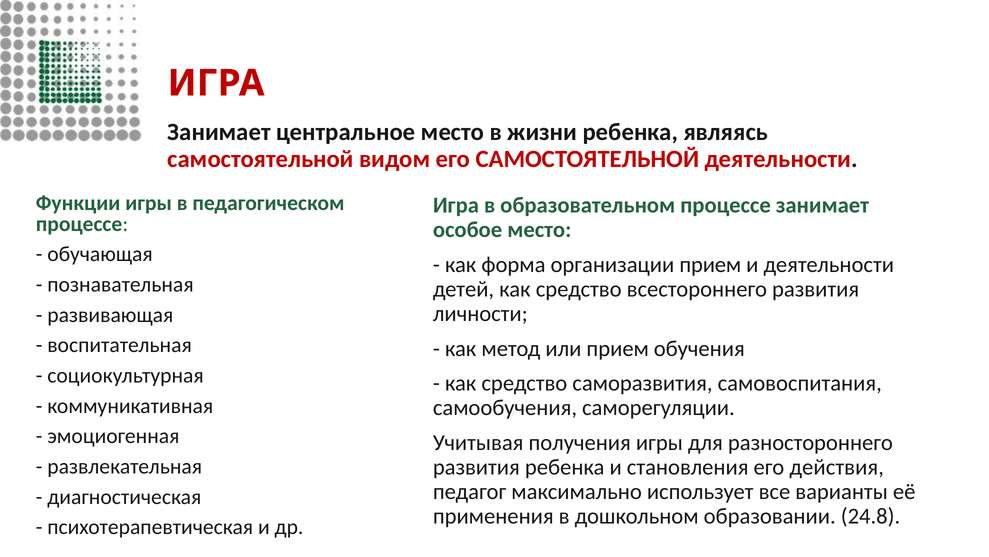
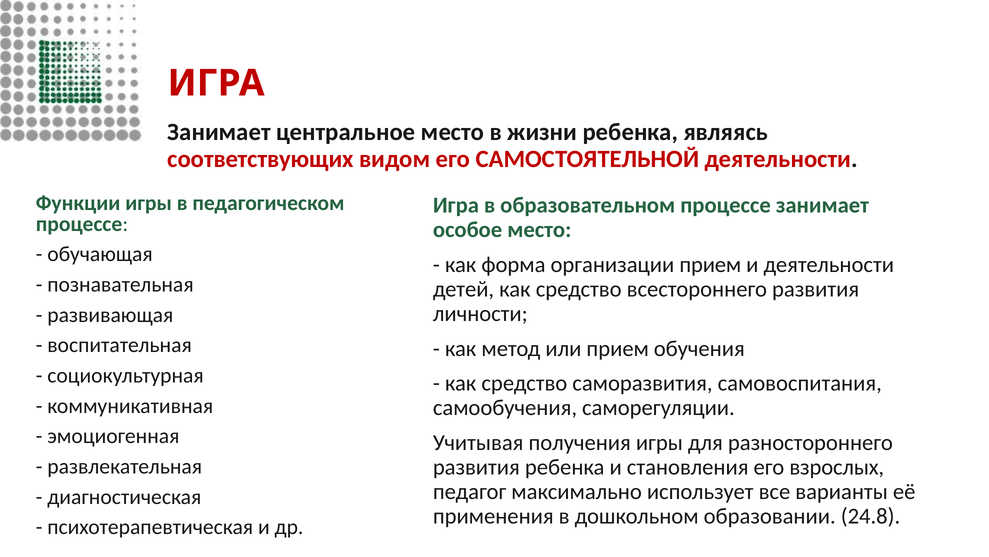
самостоятельной at (261, 159): самостоятельной -> соответствующих
действия: действия -> взрослых
